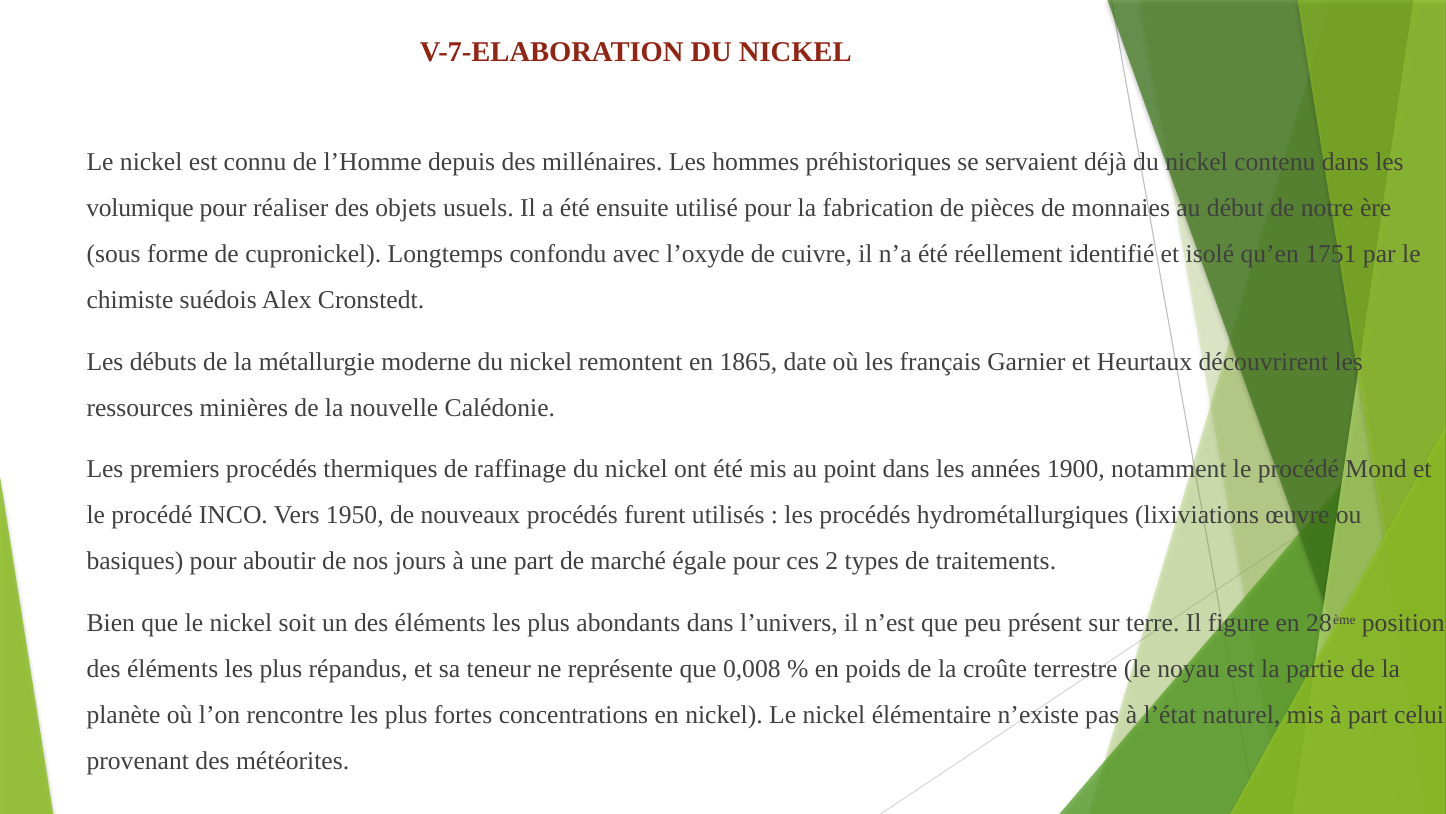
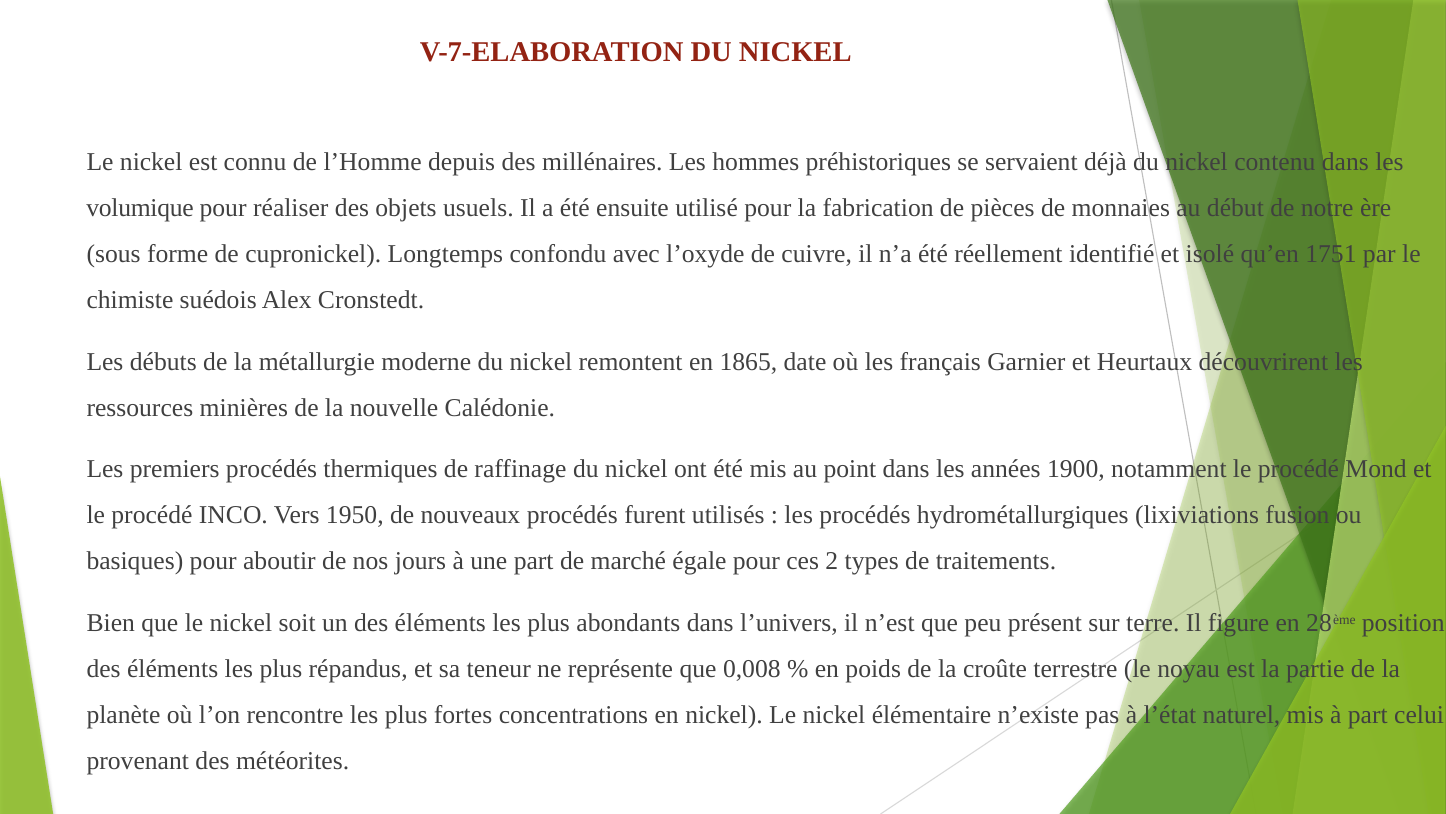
œuvre: œuvre -> fusion
